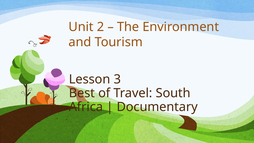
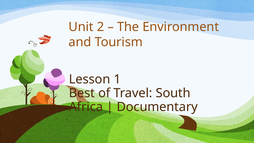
3: 3 -> 1
